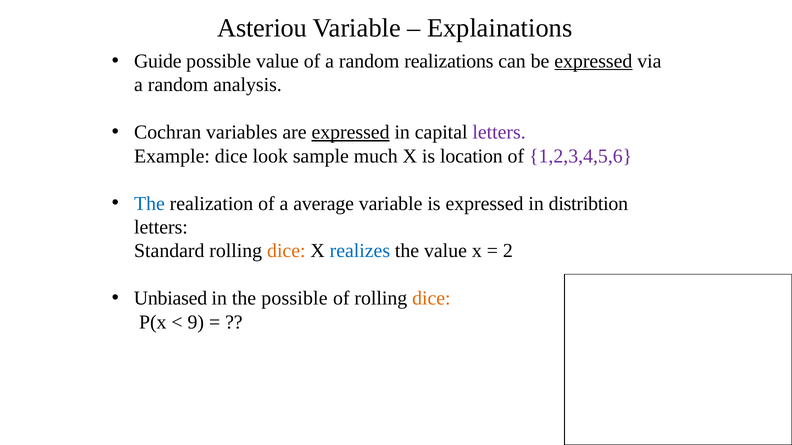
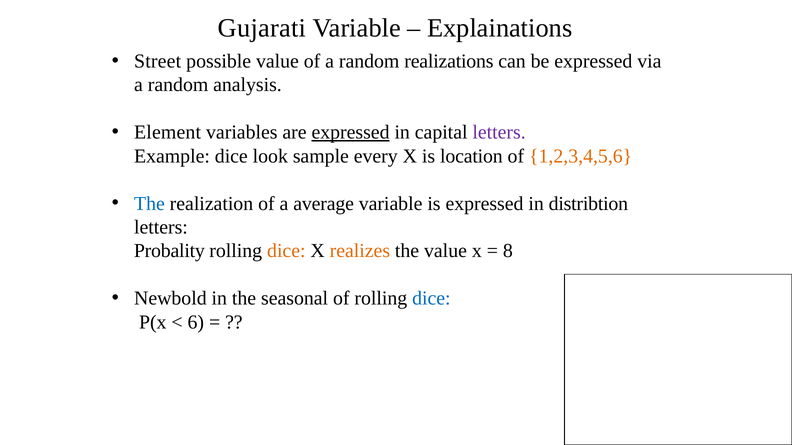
Asteriou: Asteriou -> Gujarati
Guide: Guide -> Street
expressed at (593, 61) underline: present -> none
Cochran: Cochran -> Element
much: much -> every
1,2,3,4,5,6 colour: purple -> orange
Standard: Standard -> Probality
realizes colour: blue -> orange
2: 2 -> 8
Unbiased: Unbiased -> Newbold
the possible: possible -> seasonal
dice at (431, 299) colour: orange -> blue
9: 9 -> 6
